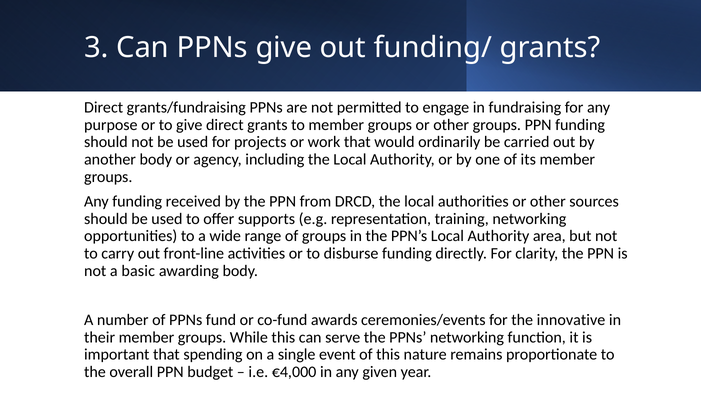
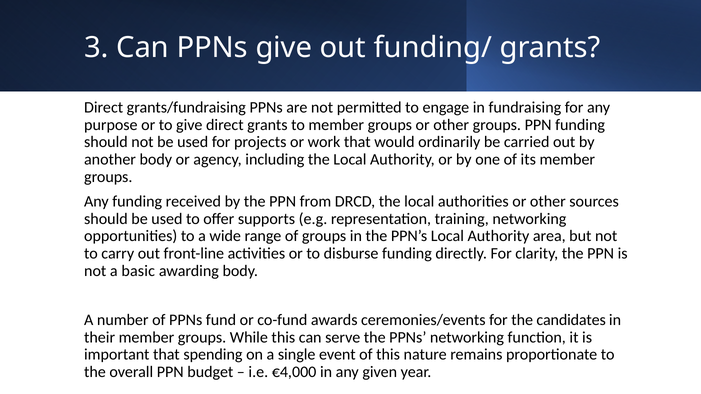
innovative: innovative -> candidates
